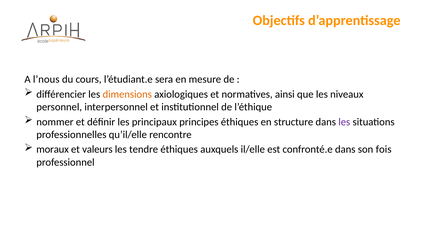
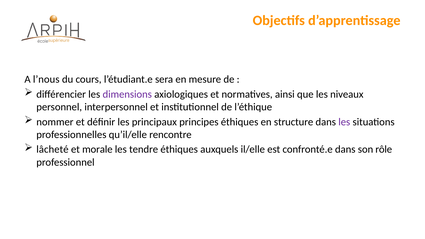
dimensions colour: orange -> purple
moraux: moraux -> lâcheté
valeurs: valeurs -> morale
fois: fois -> rôle
